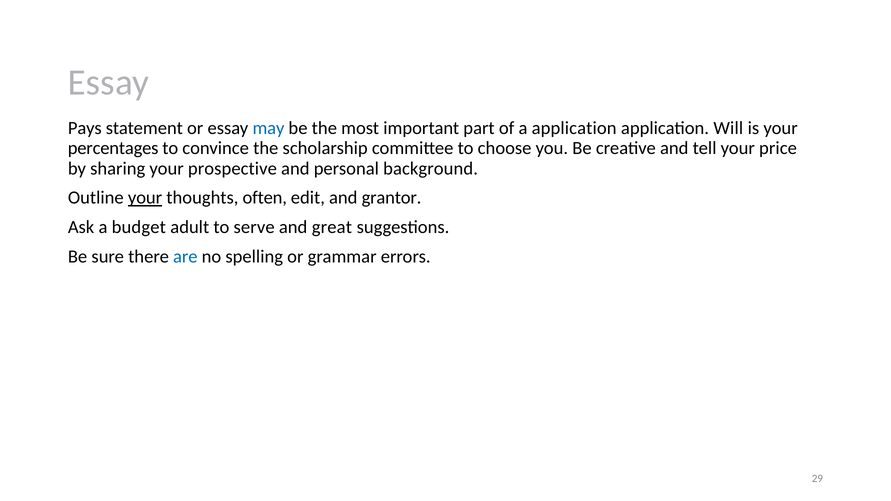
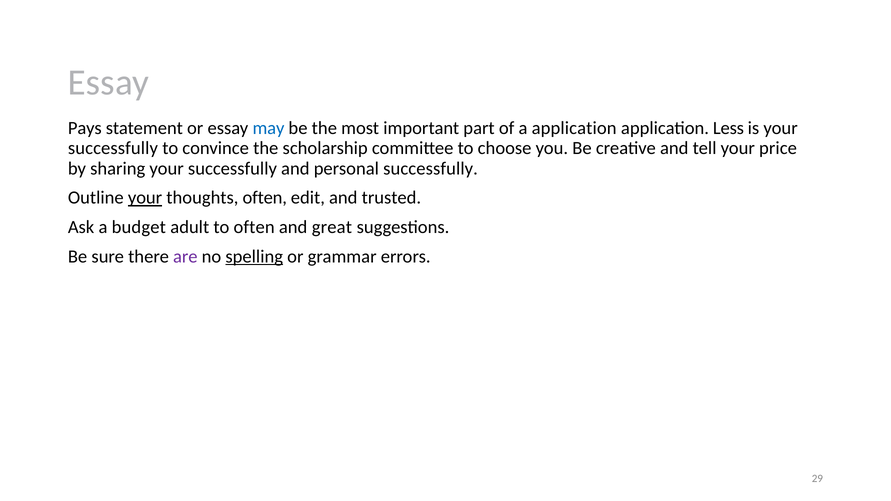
Will: Will -> Less
percentages at (113, 148): percentages -> successfully
sharing your prospective: prospective -> successfully
personal background: background -> successfully
grantor: grantor -> trusted
to serve: serve -> often
are colour: blue -> purple
spelling underline: none -> present
